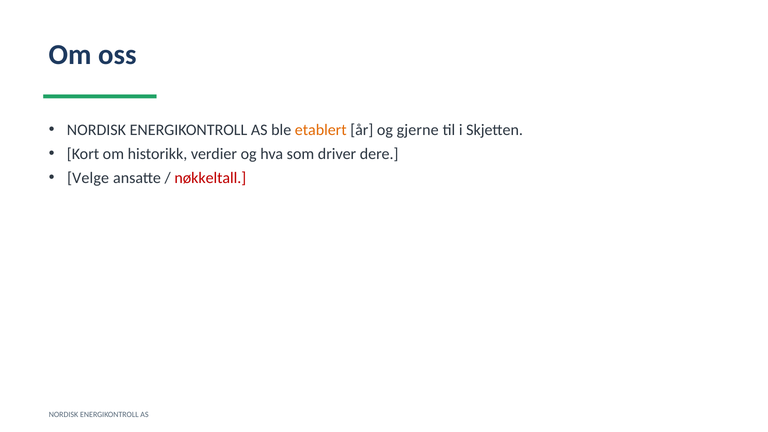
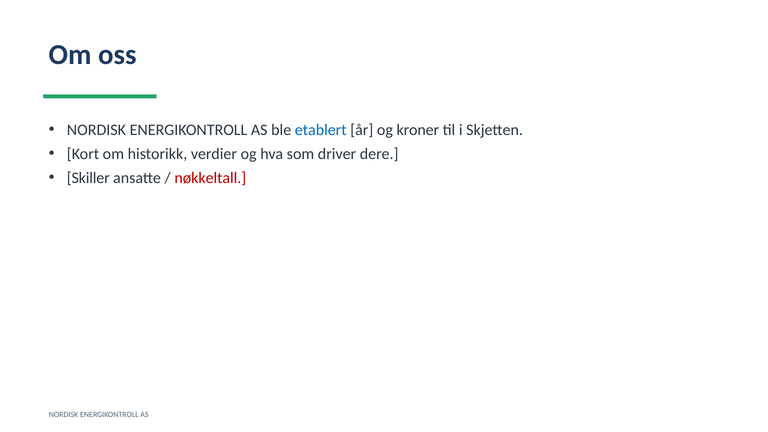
etablert colour: orange -> blue
gjerne: gjerne -> kroner
Velge: Velge -> Skiller
